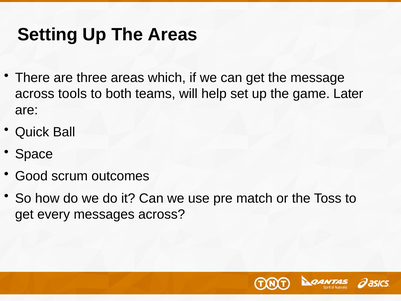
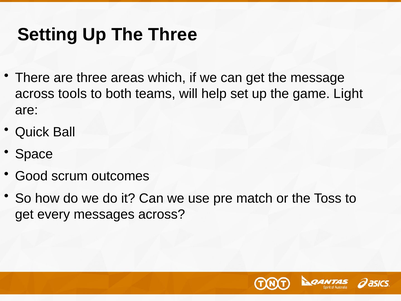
The Areas: Areas -> Three
Later: Later -> Light
